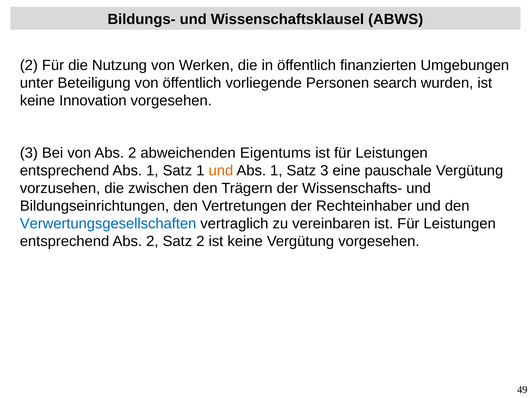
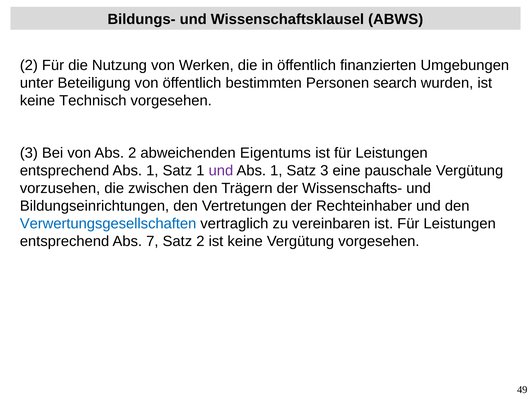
vorliegende: vorliegende -> bestimmten
Innovation: Innovation -> Technisch
und at (221, 171) colour: orange -> purple
entsprechend Abs 2: 2 -> 7
